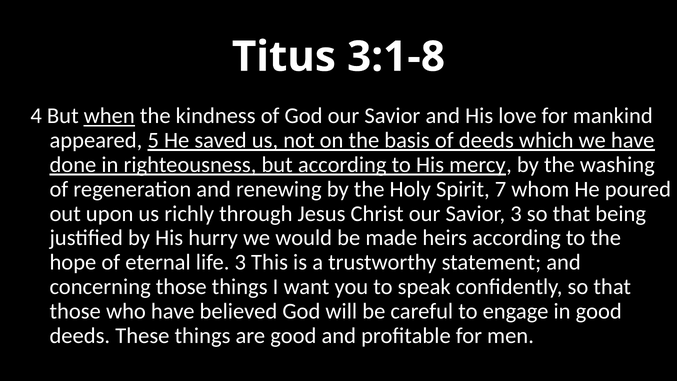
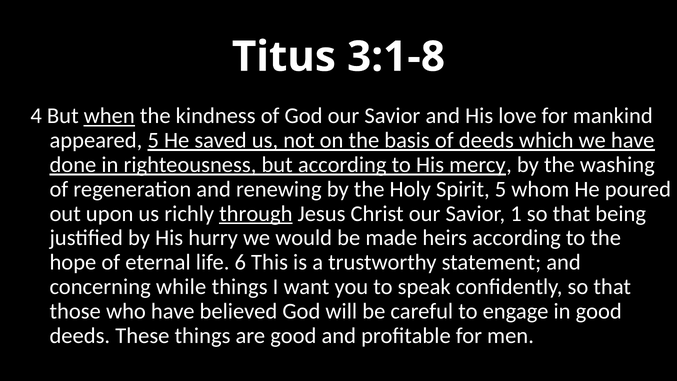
Spirit 7: 7 -> 5
through underline: none -> present
Savior 3: 3 -> 1
life 3: 3 -> 6
concerning those: those -> while
